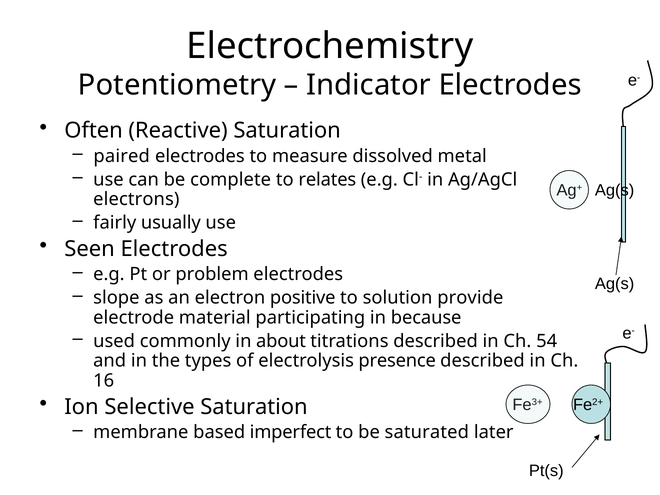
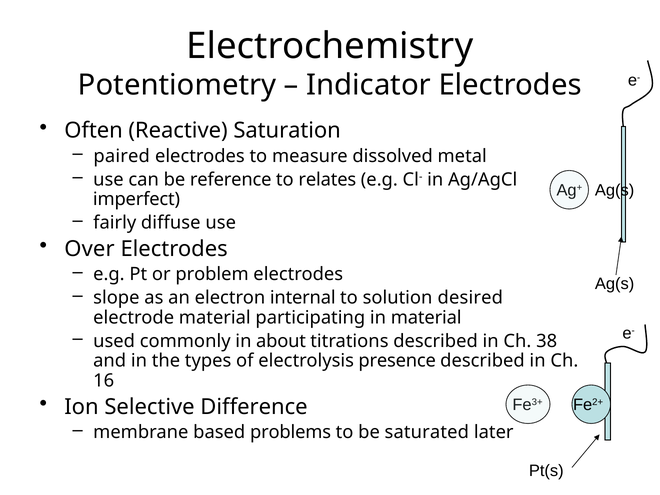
complete: complete -> reference
electrons: electrons -> imperfect
usually: usually -> diffuse
Seen: Seen -> Over
positive: positive -> internal
provide: provide -> desired
in because: because -> material
54: 54 -> 38
Selective Saturation: Saturation -> Difference
imperfect: imperfect -> problems
